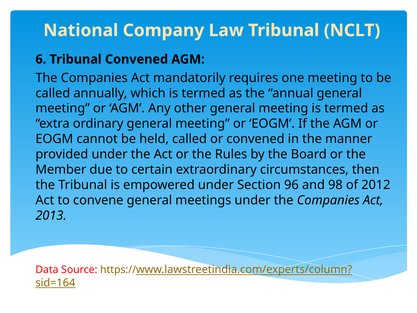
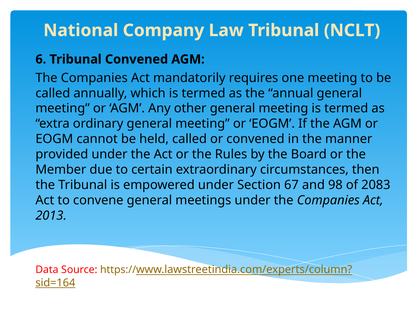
96: 96 -> 67
2012: 2012 -> 2083
